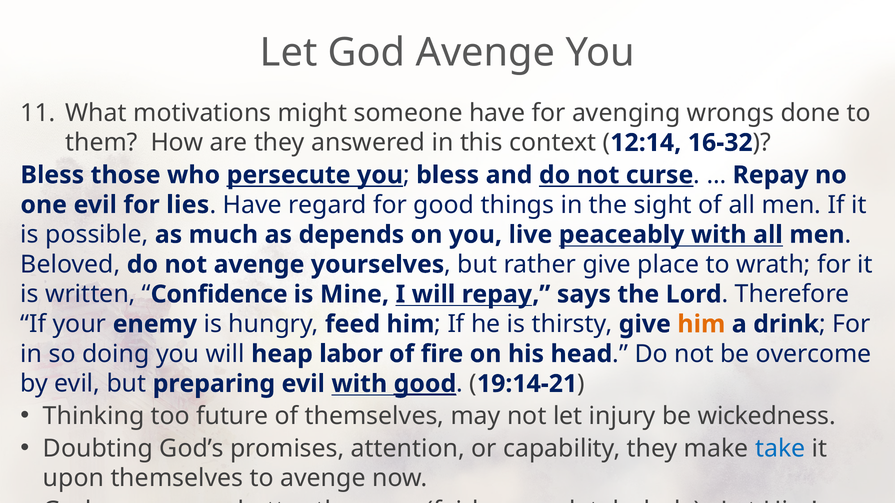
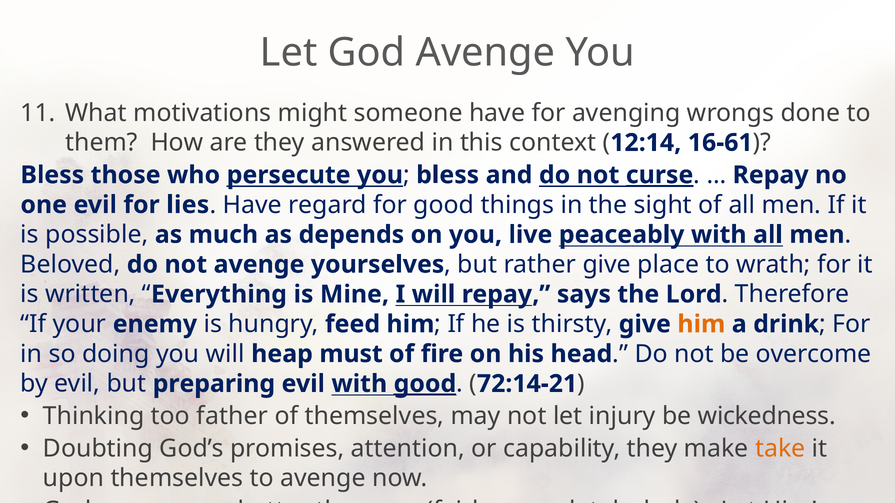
16-32: 16-32 -> 16-61
curse underline: none -> present
Confidence: Confidence -> Everything
labor: labor -> must
19:14-21: 19:14-21 -> 72:14-21
future: future -> father
take colour: blue -> orange
